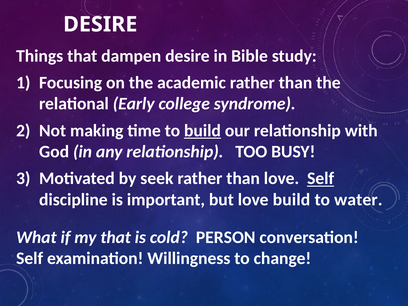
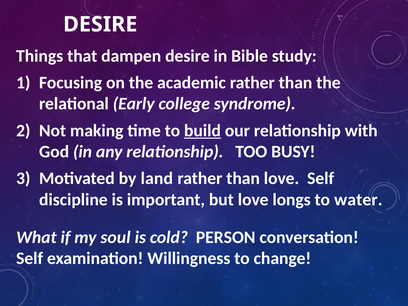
seek: seek -> land
Self at (321, 178) underline: present -> none
love build: build -> longs
my that: that -> soul
